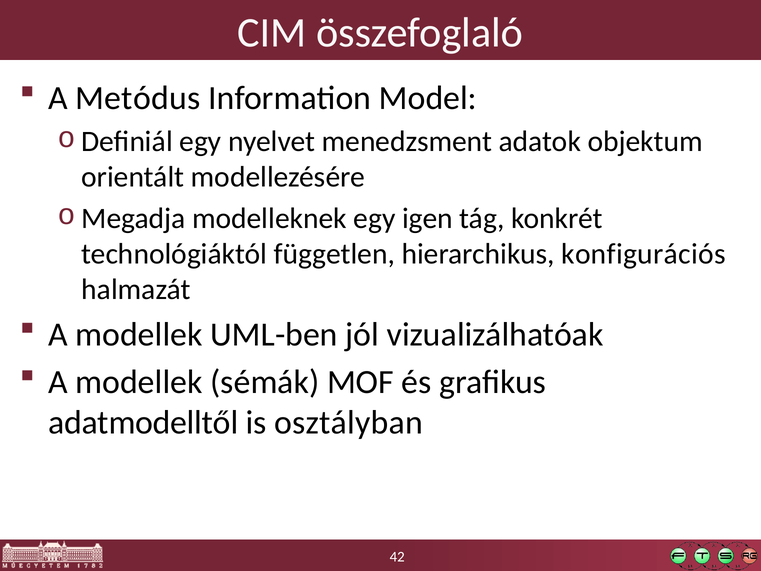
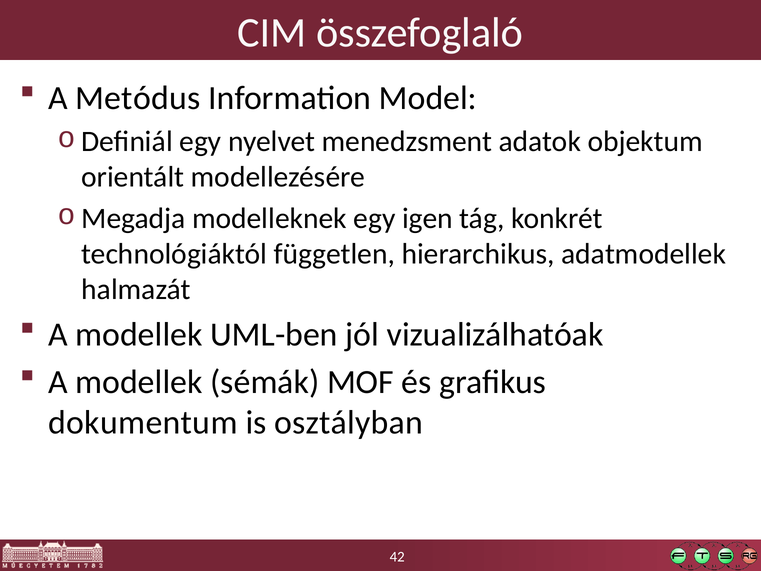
konfigurációs: konfigurációs -> adatmodellek
adatmodelltől: adatmodelltől -> dokumentum
